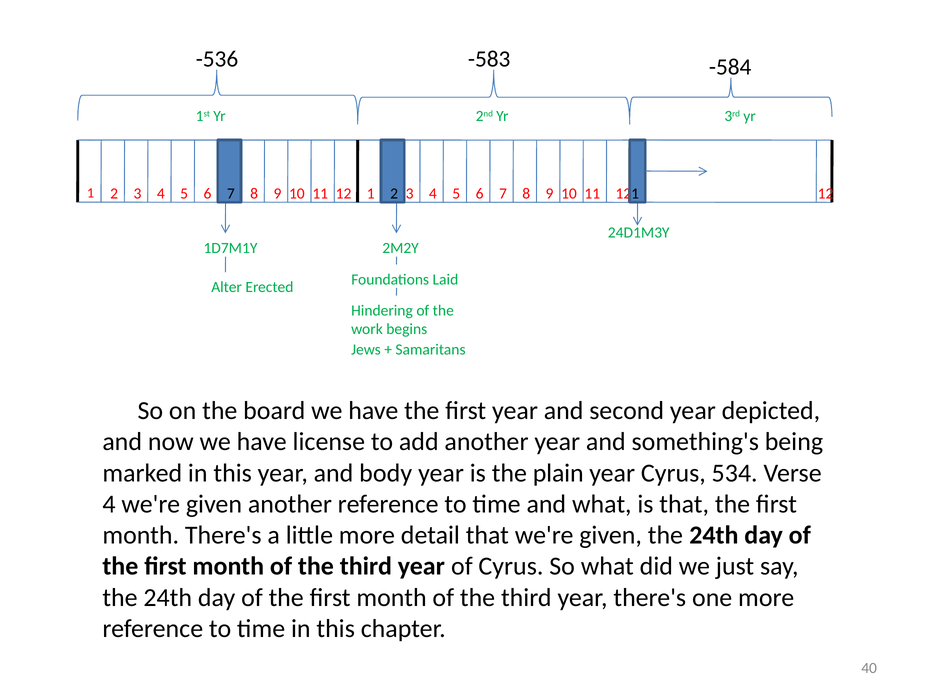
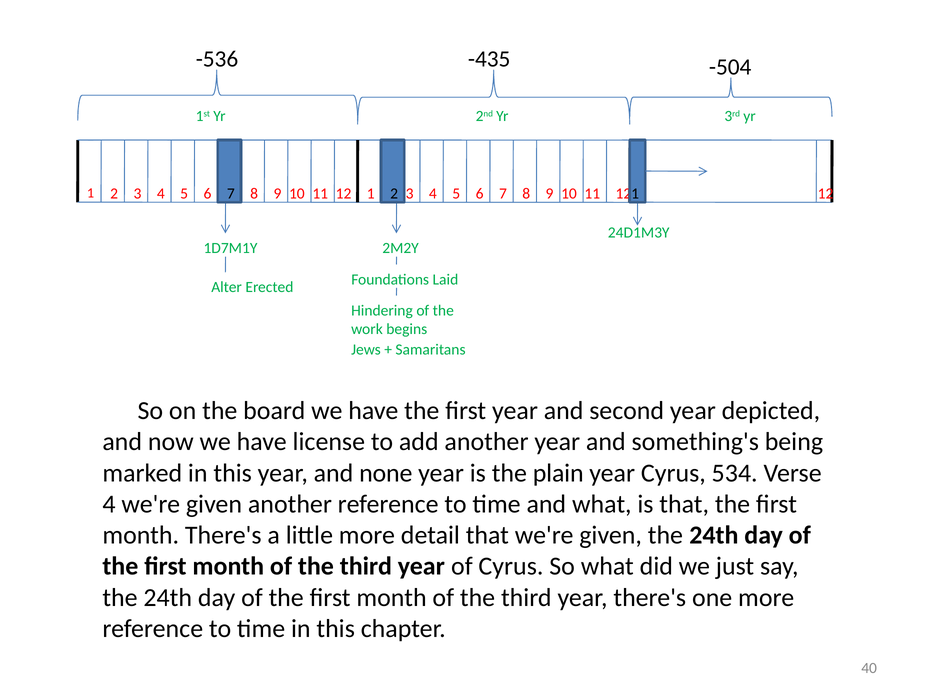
-583: -583 -> -435
-584: -584 -> -504
body: body -> none
